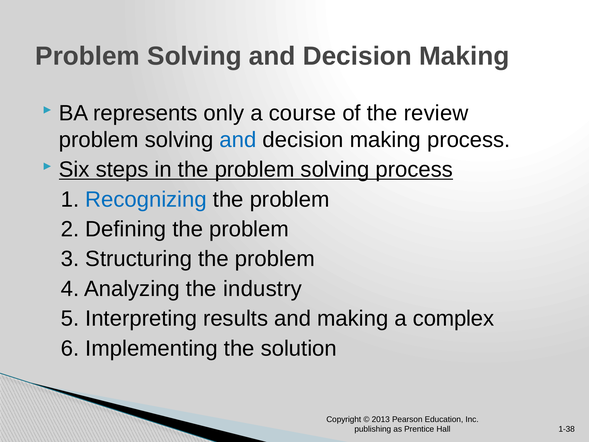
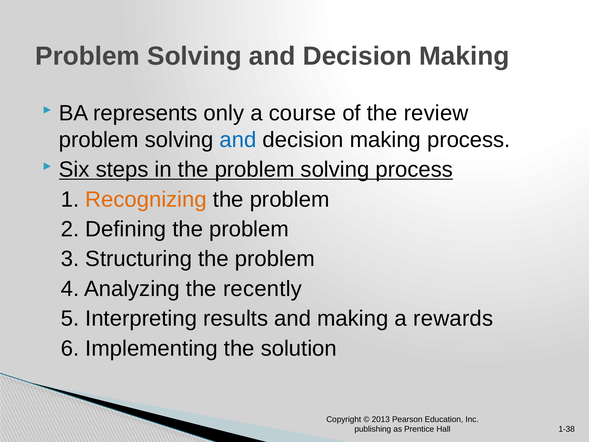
Recognizing colour: blue -> orange
industry: industry -> recently
complex: complex -> rewards
